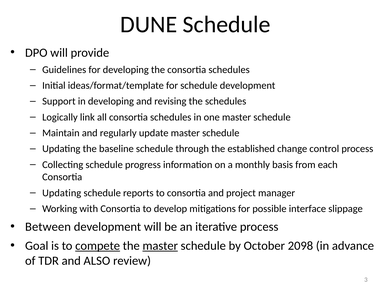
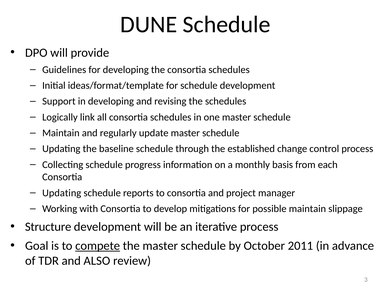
possible interface: interface -> maintain
Between: Between -> Structure
master at (160, 246) underline: present -> none
2098: 2098 -> 2011
